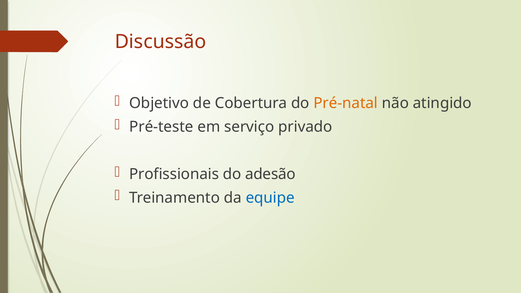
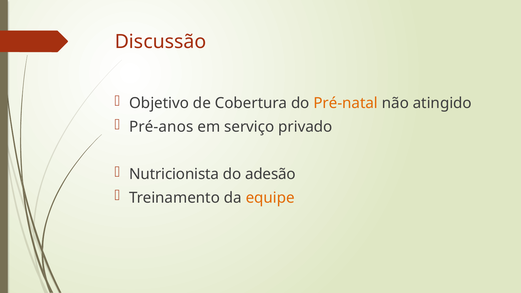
Pré-teste: Pré-teste -> Pré-anos
Profissionais: Profissionais -> Nutricionista
equipe colour: blue -> orange
